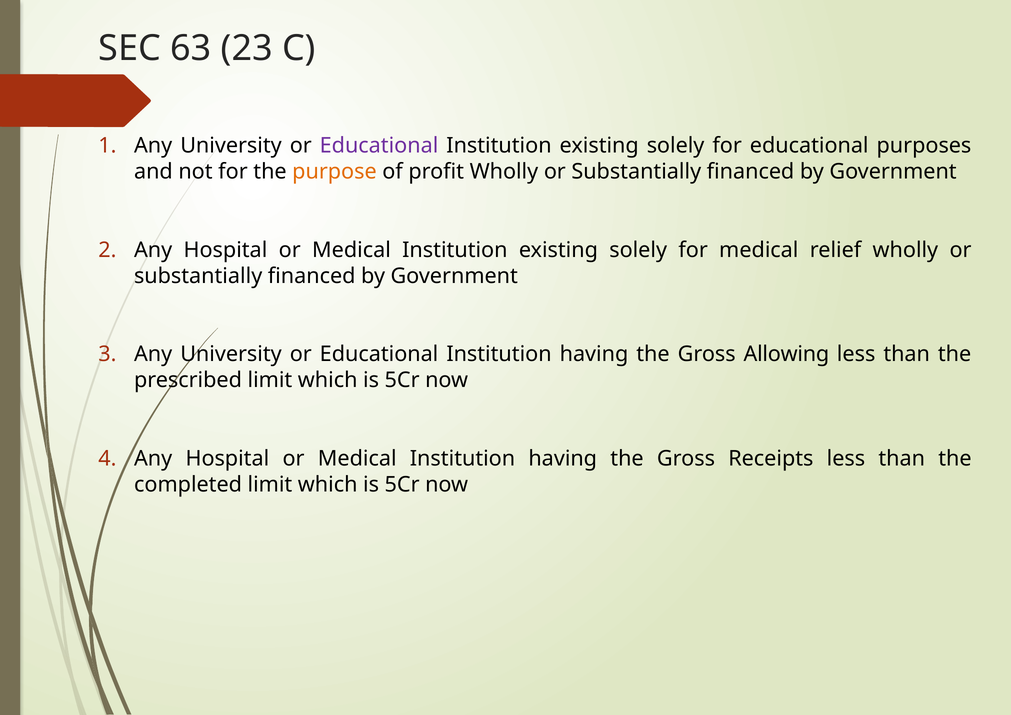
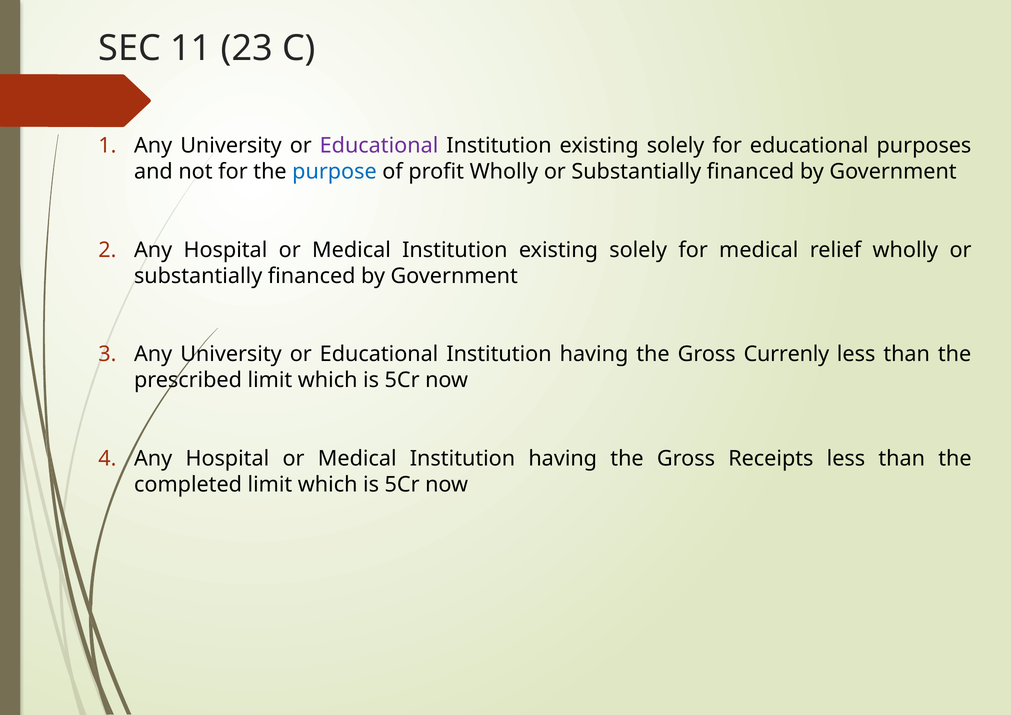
63: 63 -> 11
purpose colour: orange -> blue
Allowing: Allowing -> Currenly
